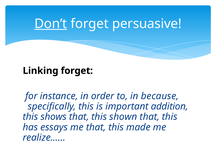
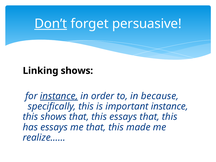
Linking forget: forget -> shows
instance at (59, 96) underline: none -> present
important addition: addition -> instance
this shown: shown -> essays
